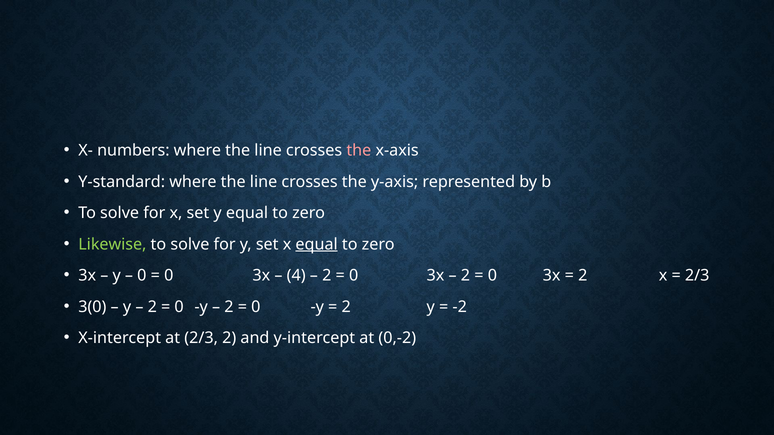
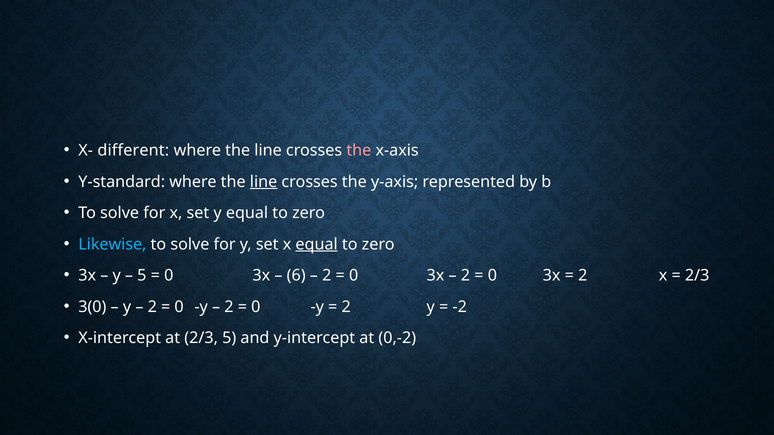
numbers: numbers -> different
line at (264, 182) underline: none -> present
Likewise colour: light green -> light blue
0 at (142, 276): 0 -> 5
4: 4 -> 6
2/3 2: 2 -> 5
